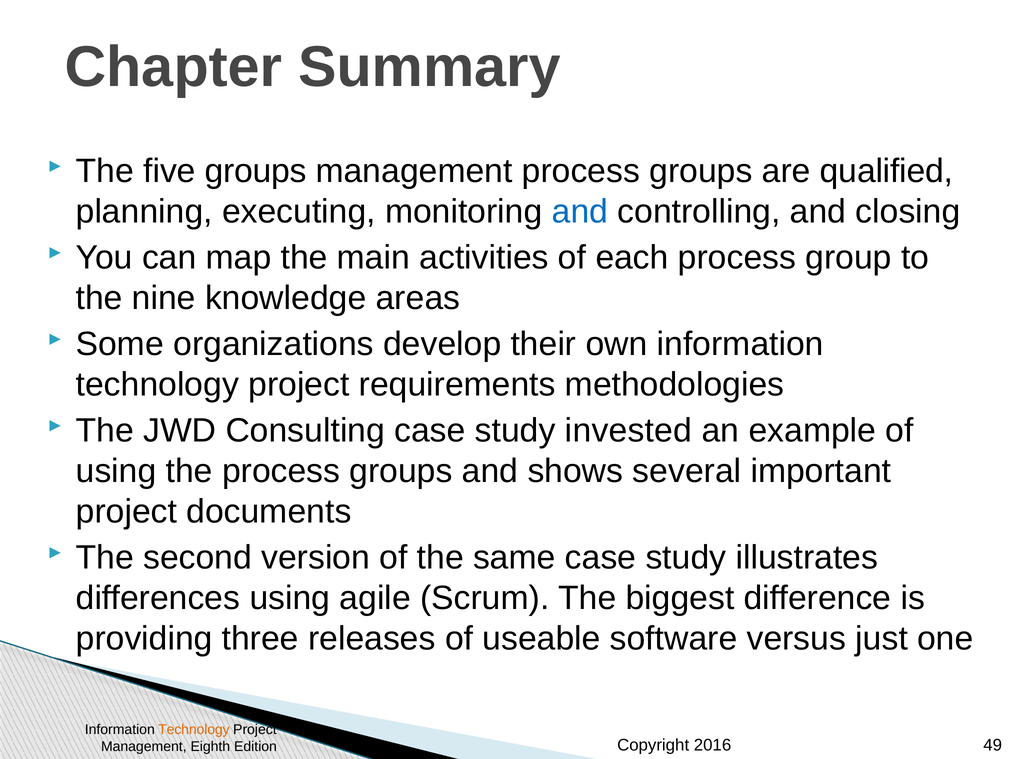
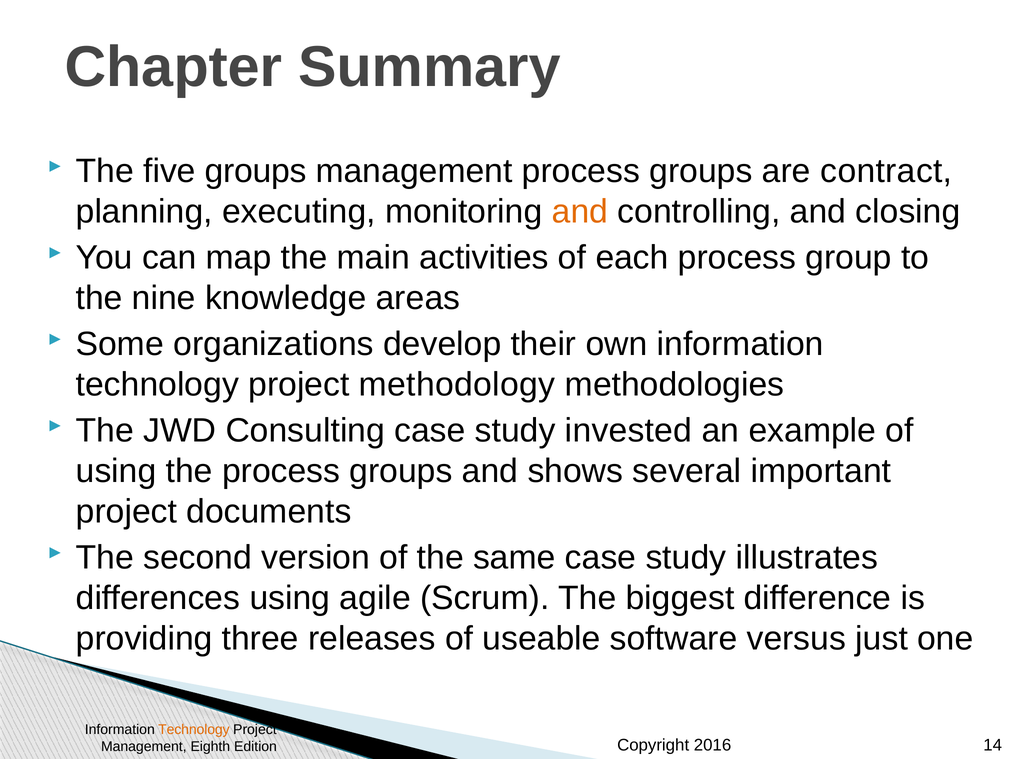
qualified: qualified -> contract
and at (580, 212) colour: blue -> orange
requirements: requirements -> methodology
49: 49 -> 14
